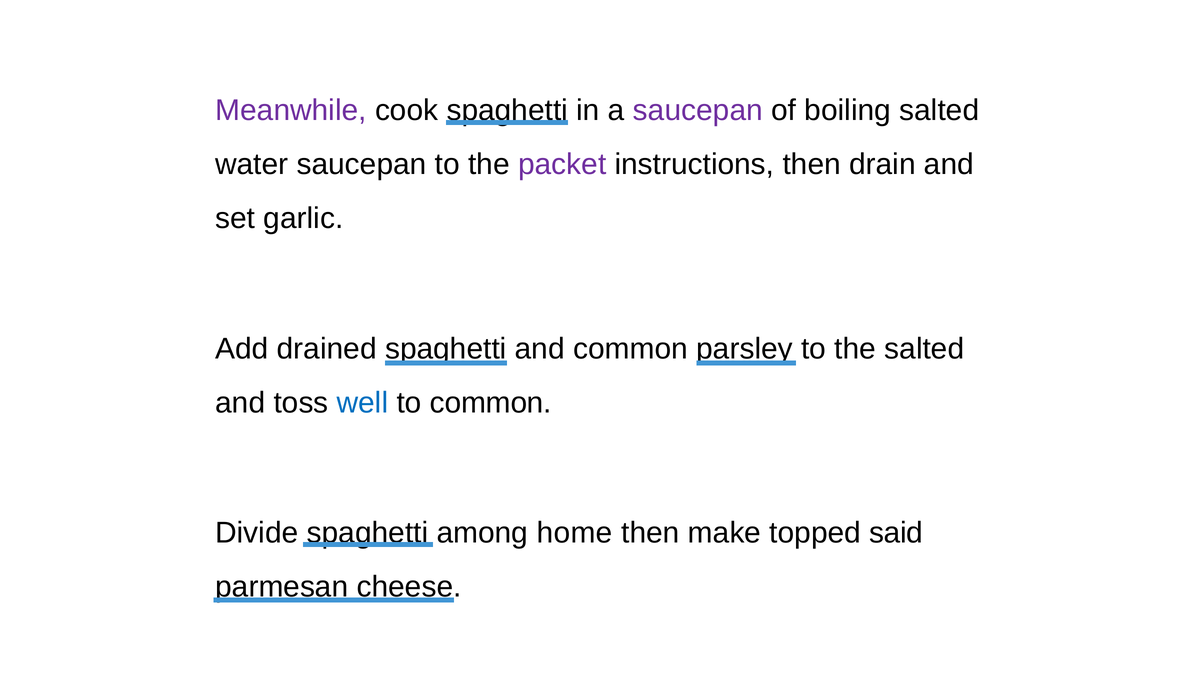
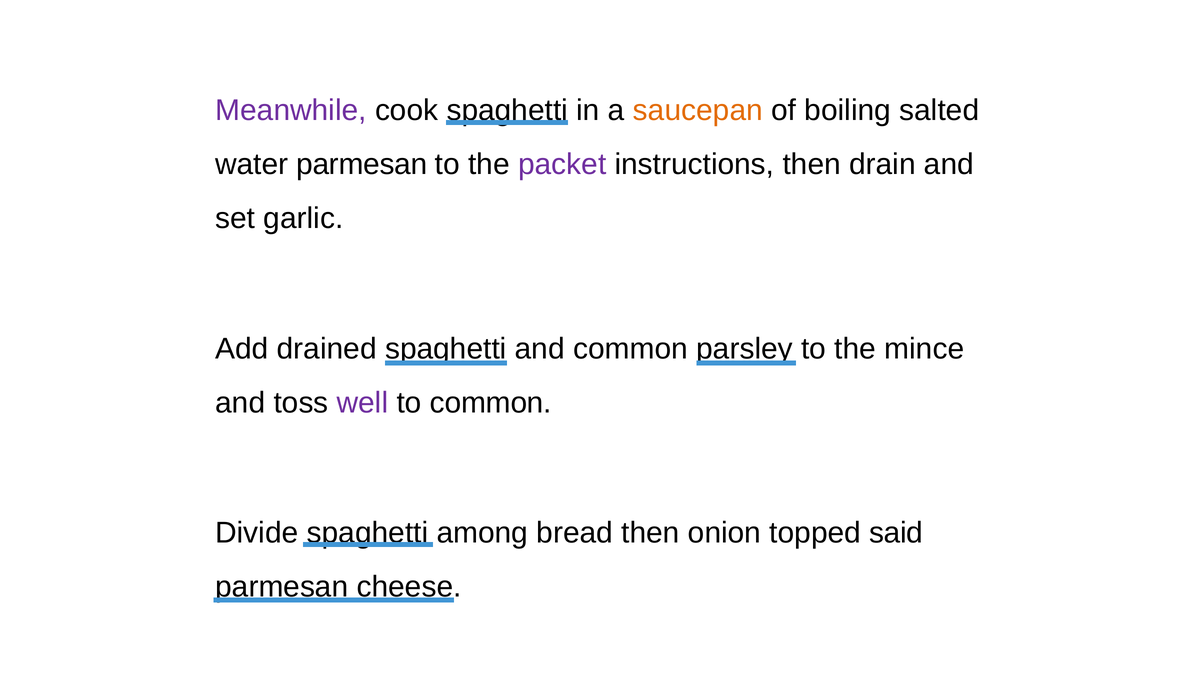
saucepan at (698, 111) colour: purple -> orange
water saucepan: saucepan -> parmesan
the salted: salted -> mince
well colour: blue -> purple
home: home -> bread
make: make -> onion
